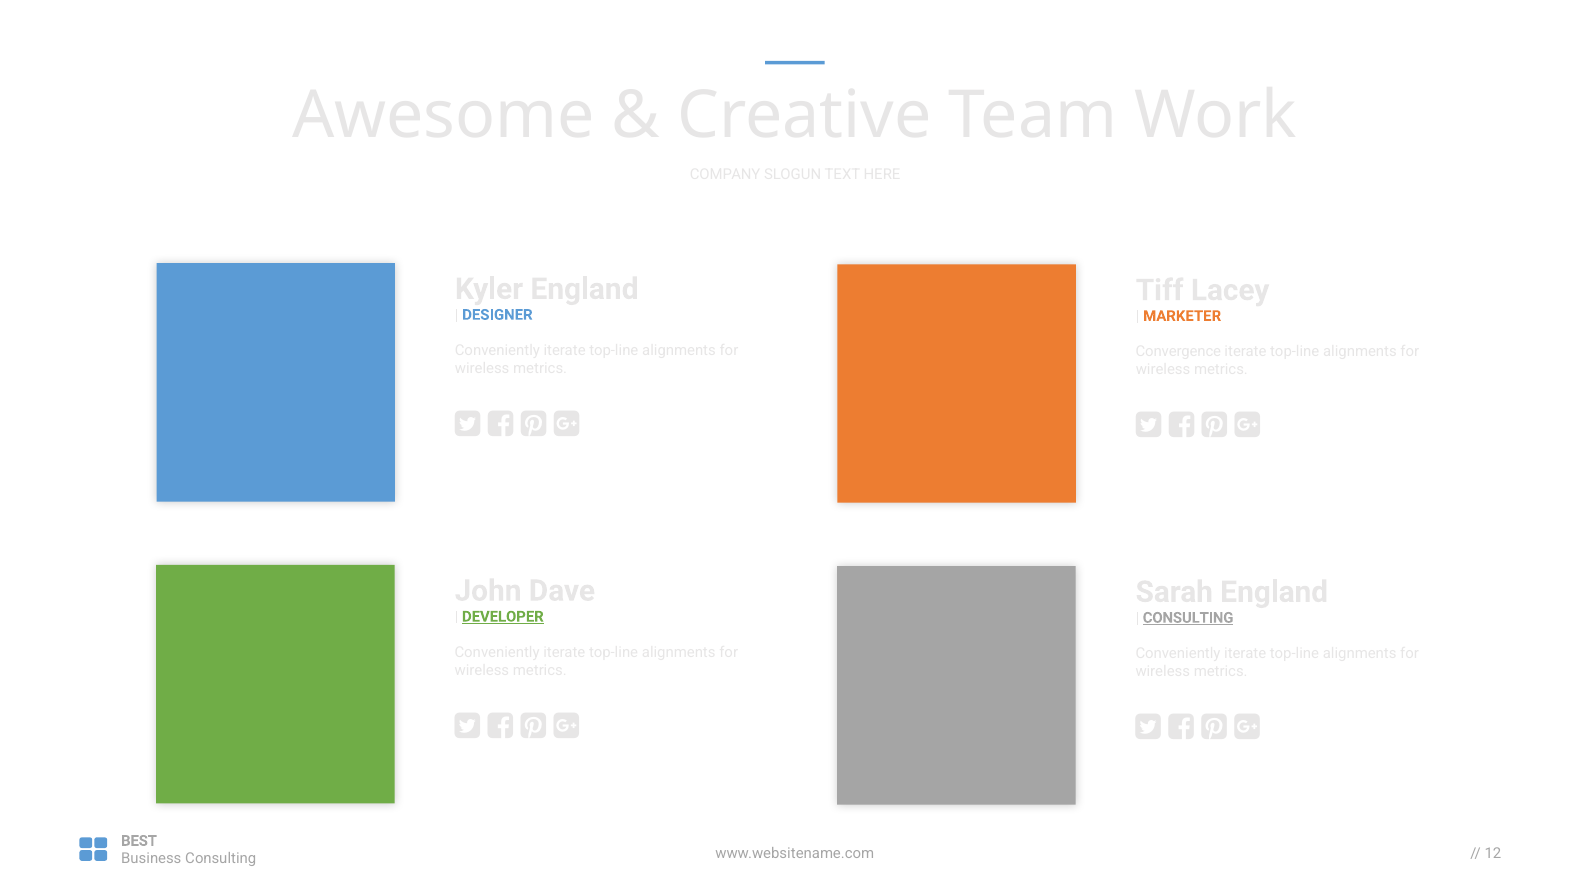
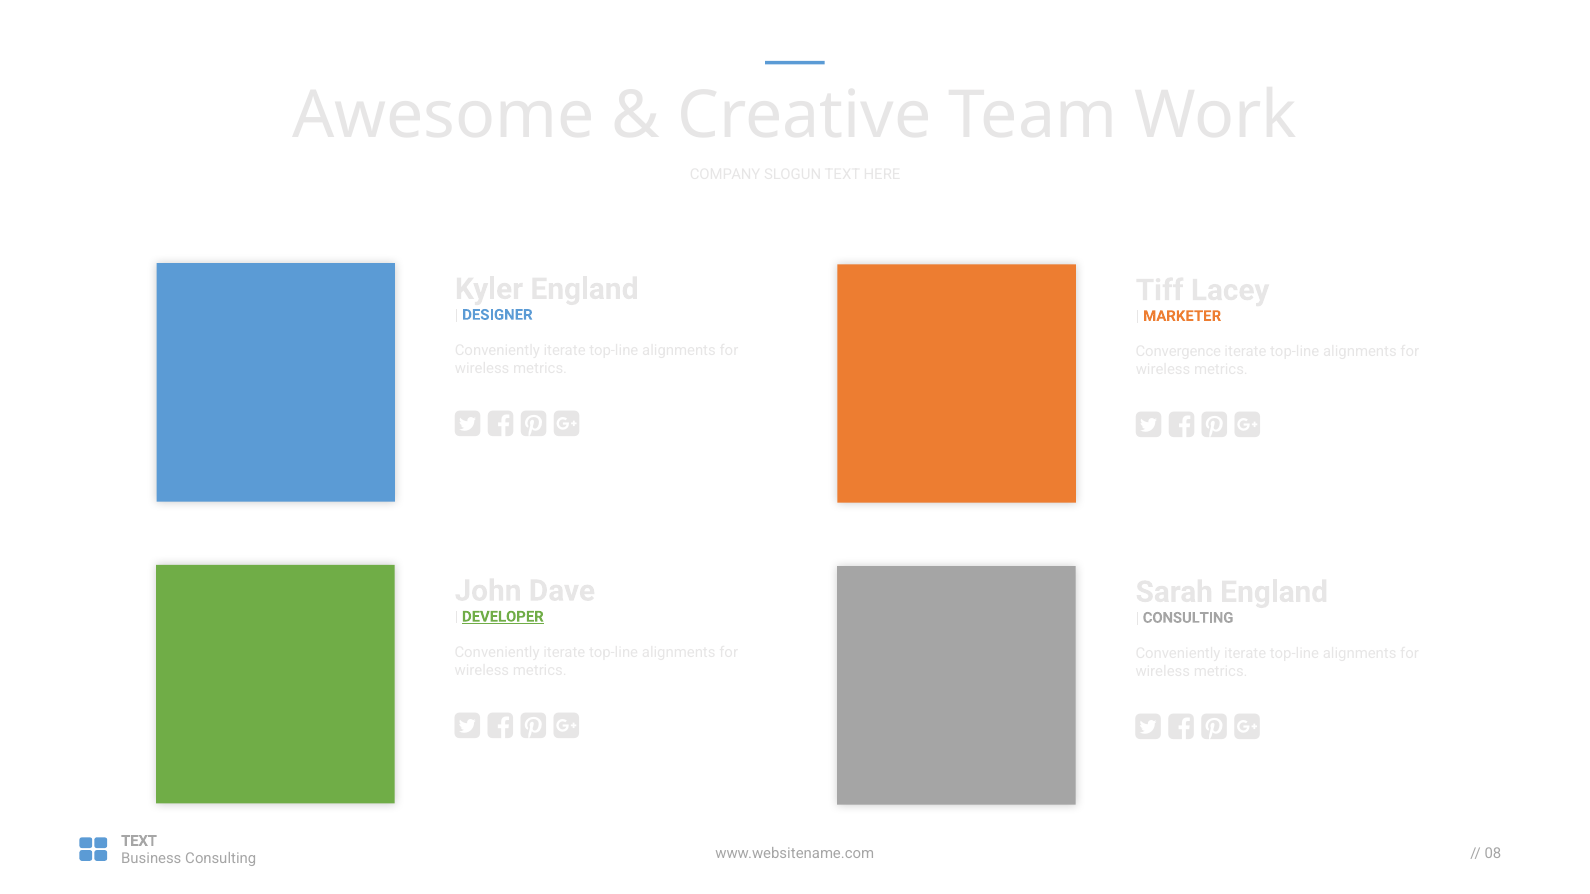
CONSULTING at (1188, 618) underline: present -> none
BEST at (139, 841): BEST -> TEXT
12: 12 -> 08
